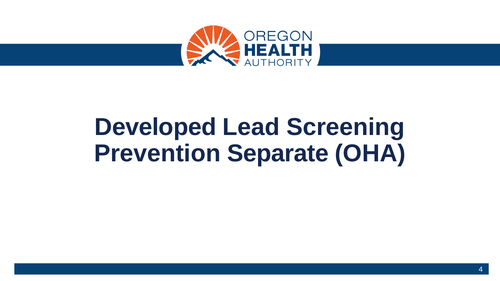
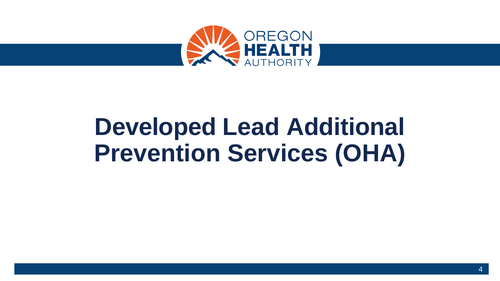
Screening: Screening -> Additional
Separate: Separate -> Services
